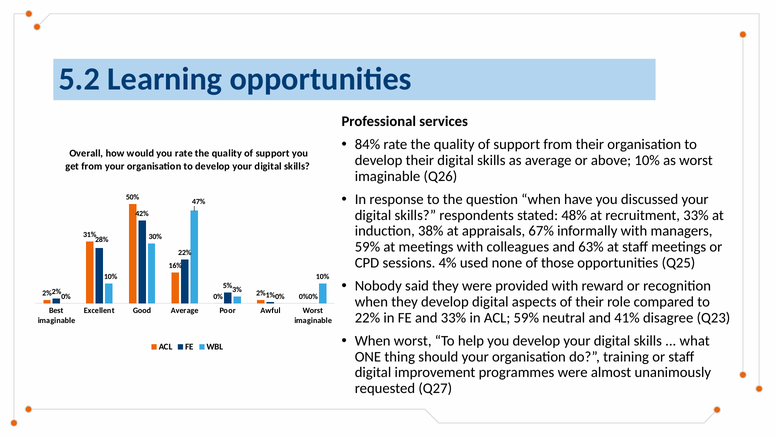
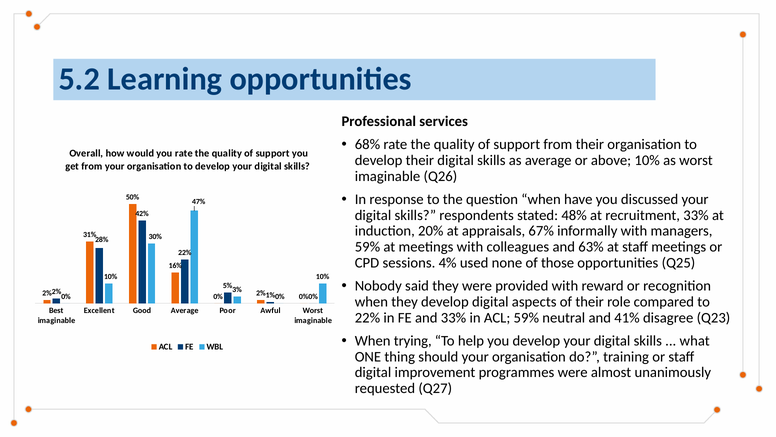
84%: 84% -> 68%
38%: 38% -> 20%
When worst: worst -> trying
